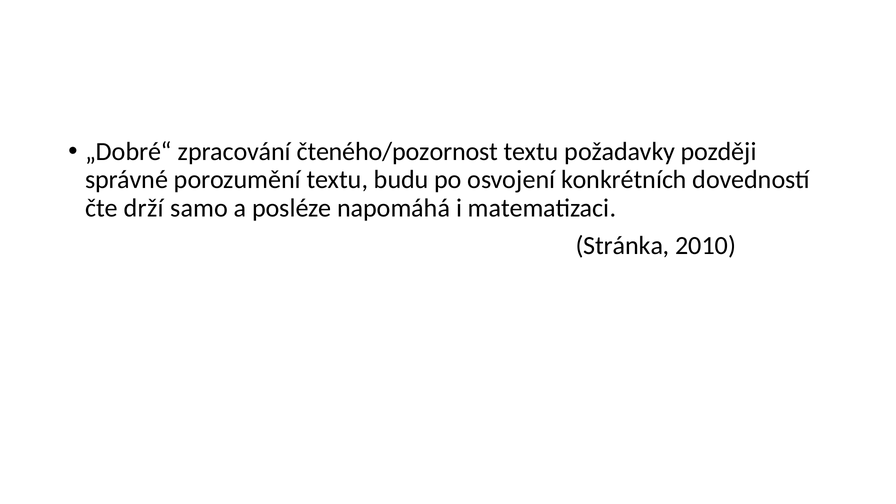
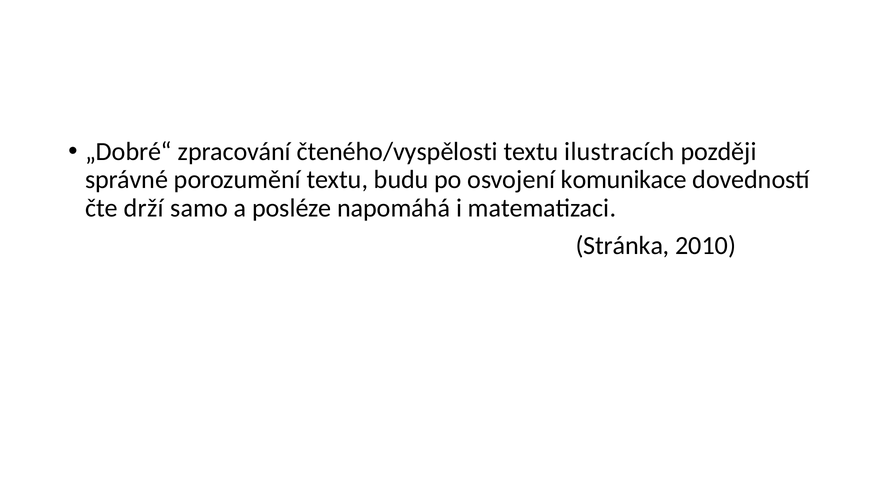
čteného/pozornost: čteného/pozornost -> čteného/vyspělosti
požadavky: požadavky -> ilustracích
konkrétních: konkrétních -> komunikace
